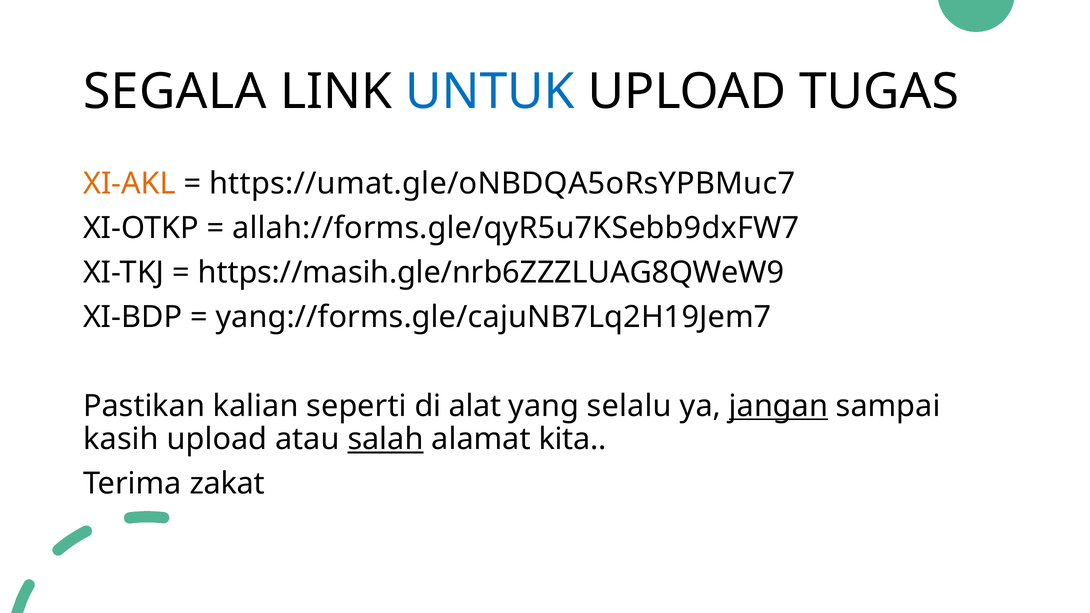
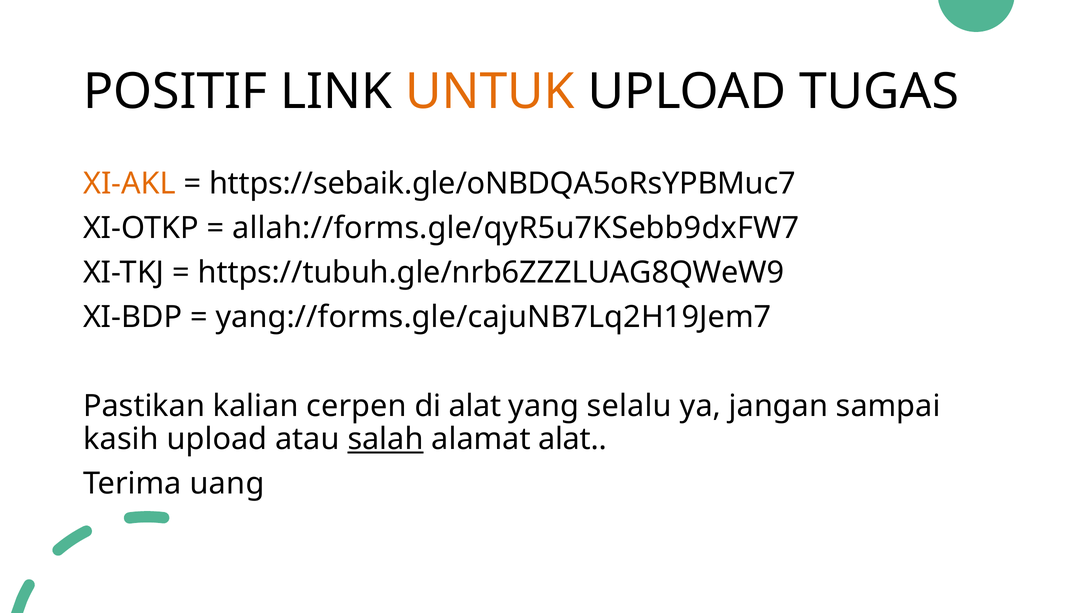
SEGALA: SEGALA -> POSITIF
UNTUK colour: blue -> orange
https://umat.gle/oNBDQA5oRsYPBMuc7: https://umat.gle/oNBDQA5oRsYPBMuc7 -> https://sebaik.gle/oNBDQA5oRsYPBMuc7
https://masih.gle/nrb6ZZZLUAG8QWeW9: https://masih.gle/nrb6ZZZLUAG8QWeW9 -> https://tubuh.gle/nrb6ZZZLUAG8QWeW9
seperti: seperti -> cerpen
jangan underline: present -> none
alamat kita: kita -> alat
zakat: zakat -> uang
